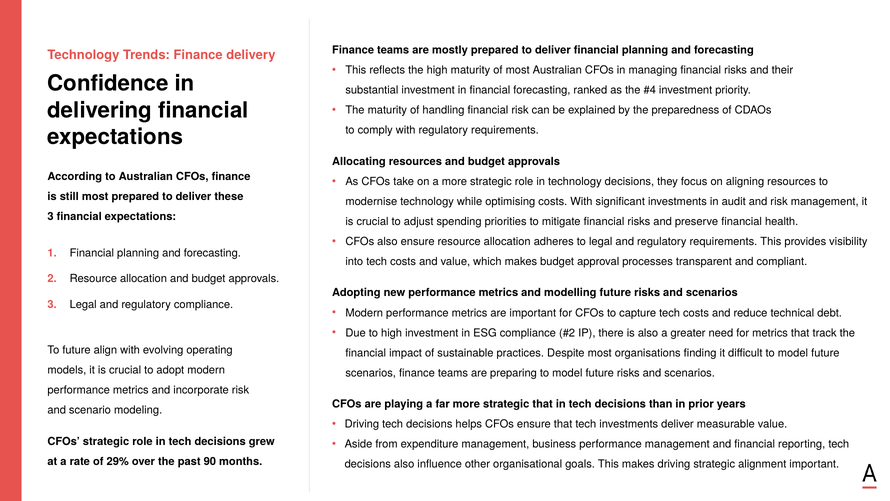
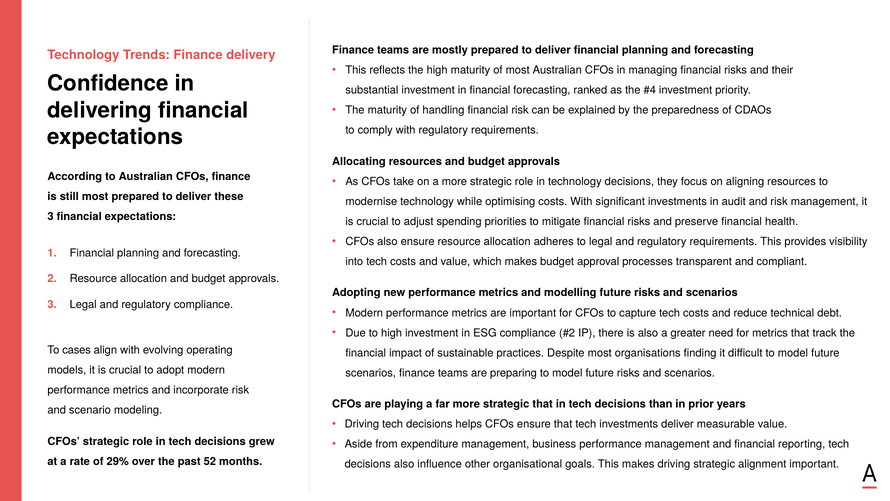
To future: future -> cases
90: 90 -> 52
